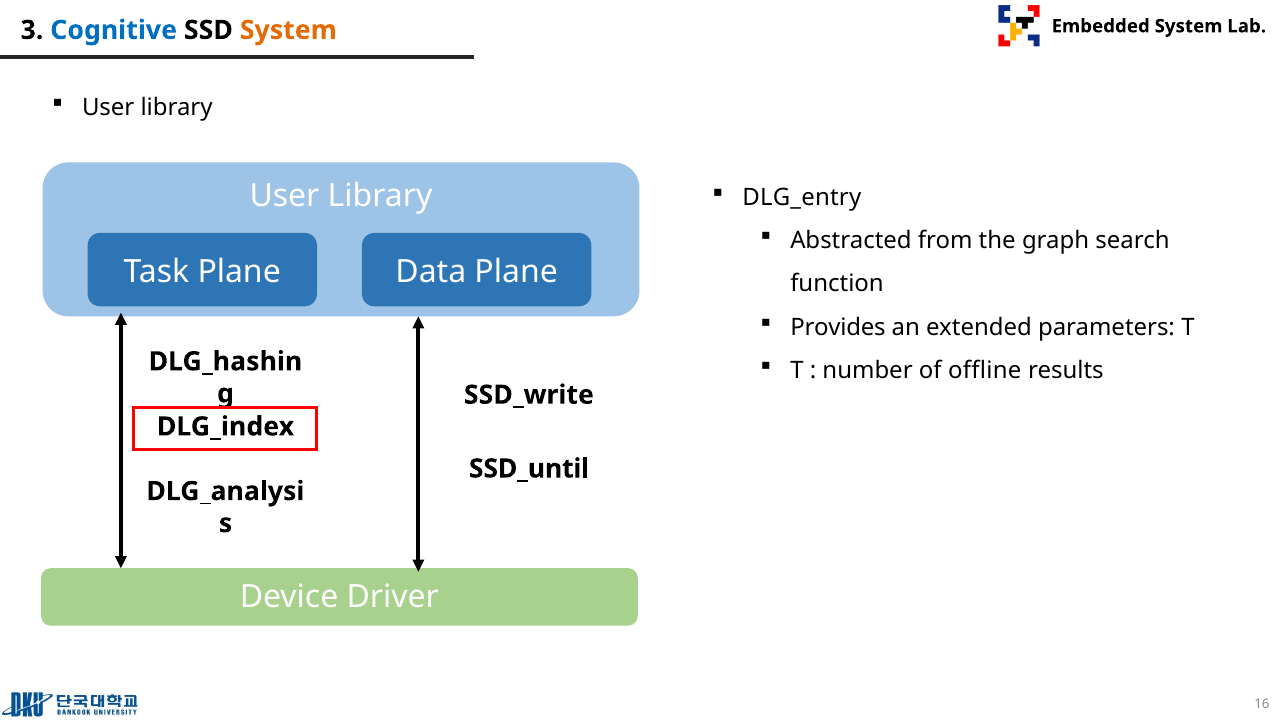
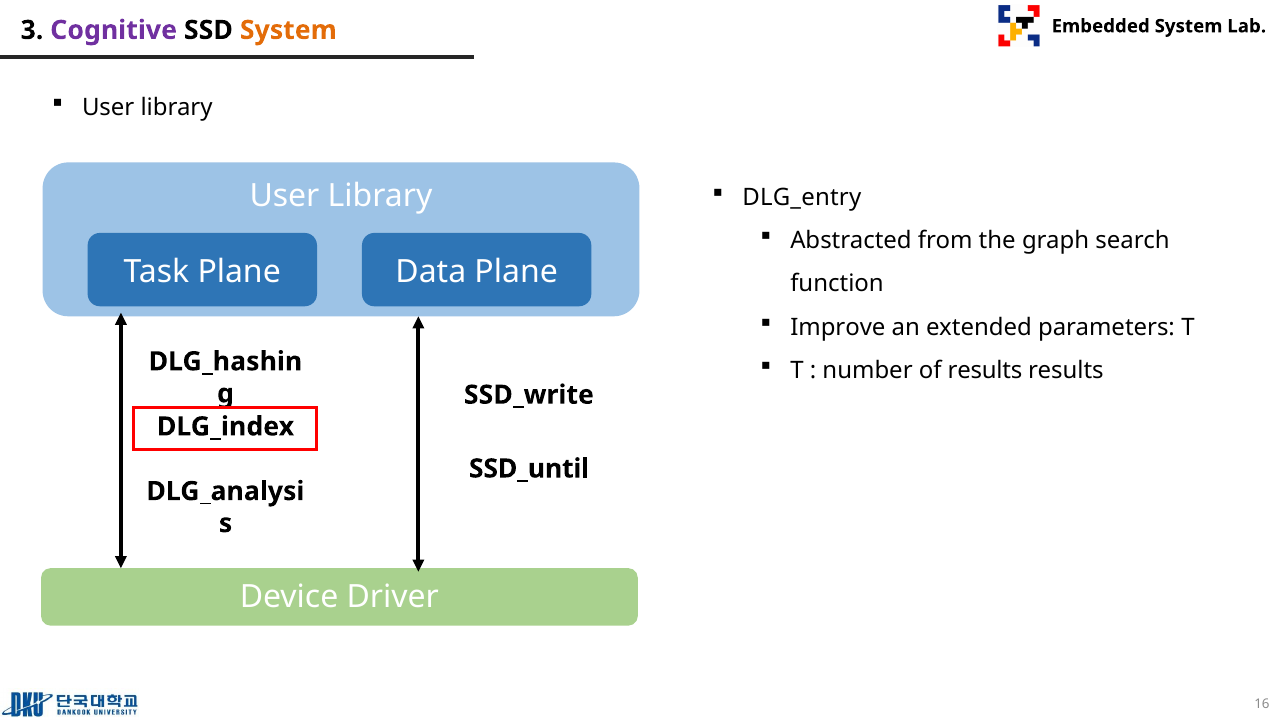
Cognitive colour: blue -> purple
Provides: Provides -> Improve
of offline: offline -> results
